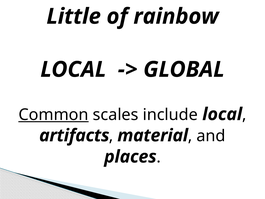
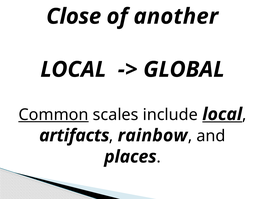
Little: Little -> Close
rainbow: rainbow -> another
local at (222, 114) underline: none -> present
material: material -> rainbow
